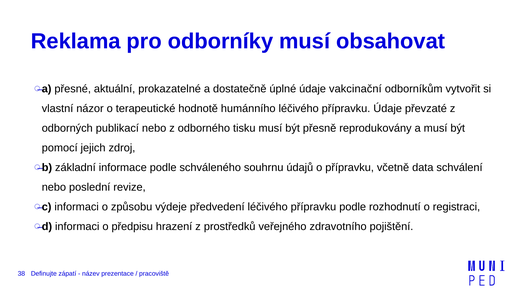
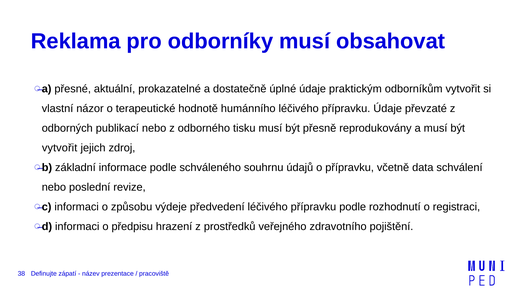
vakcinační: vakcinační -> praktickým
pomocí at (60, 148): pomocí -> vytvořit
